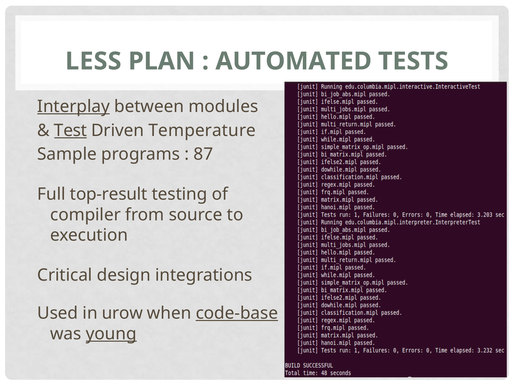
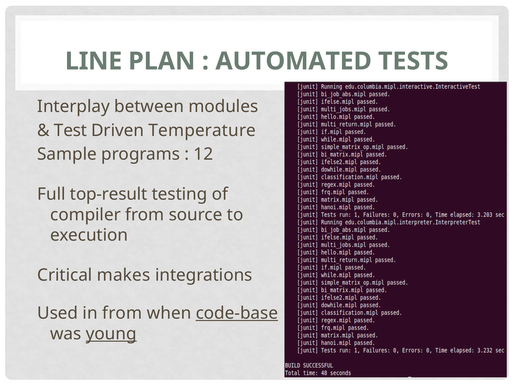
LESS: LESS -> LINE
Interplay underline: present -> none
Test underline: present -> none
87: 87 -> 12
design: design -> makes
in urow: urow -> from
